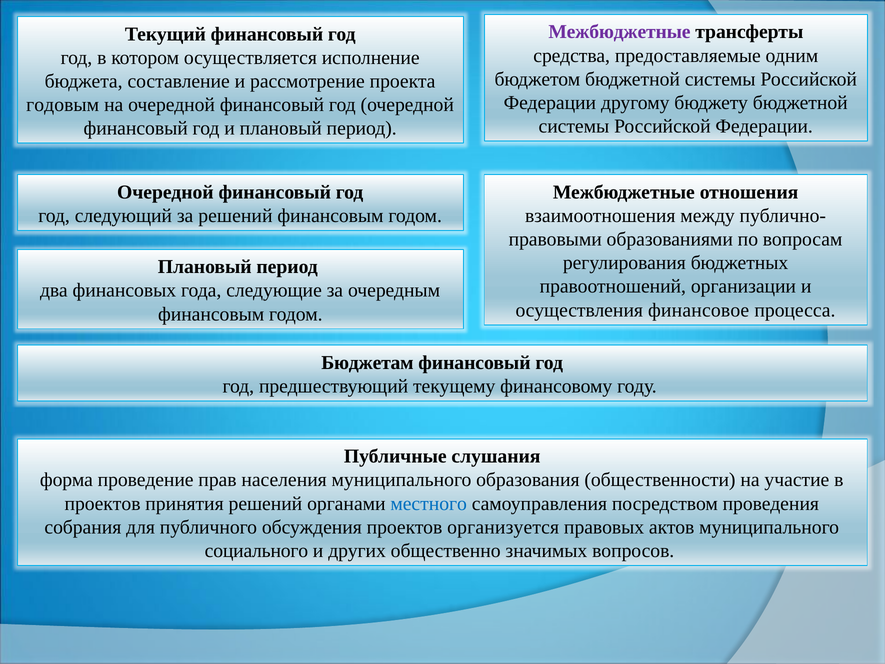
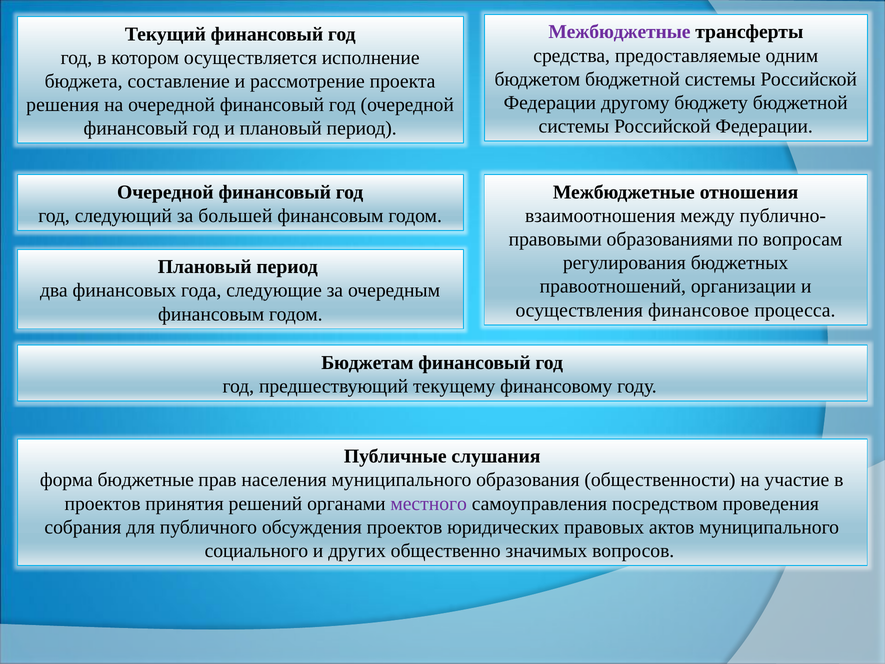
годовым: годовым -> решения
за решений: решений -> большей
проведение: проведение -> бюджетные
местного colour: blue -> purple
организуется: организуется -> юридических
